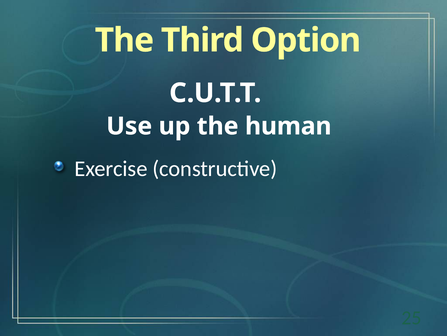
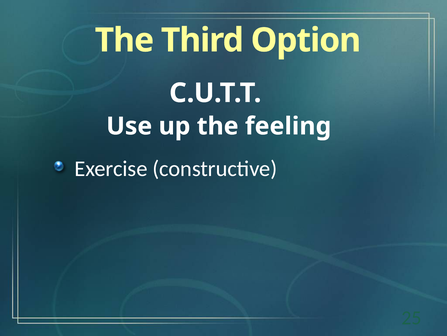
human: human -> feeling
